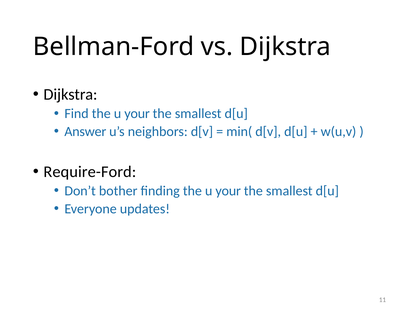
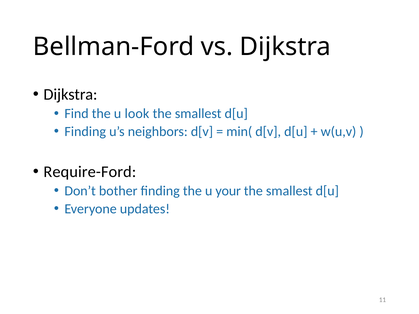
Find the u your: your -> look
Answer at (85, 132): Answer -> Finding
